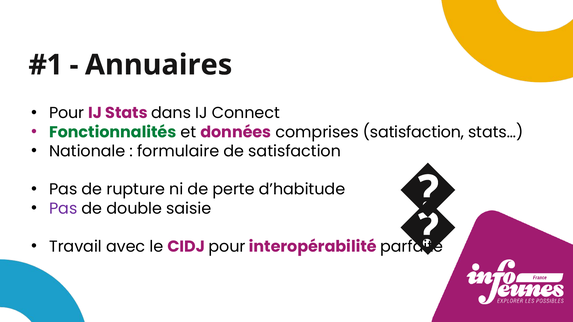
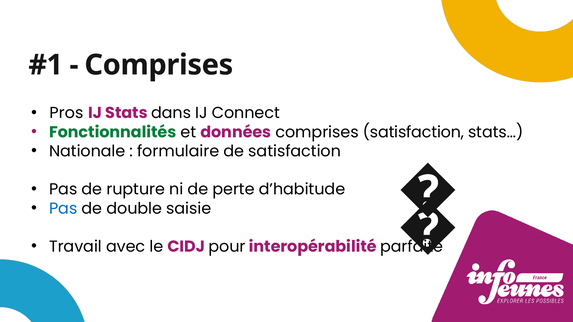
Annuaires at (159, 65): Annuaires -> Comprises
Pour at (67, 113): Pour -> Pros
Pas at (63, 209) colour: purple -> blue
